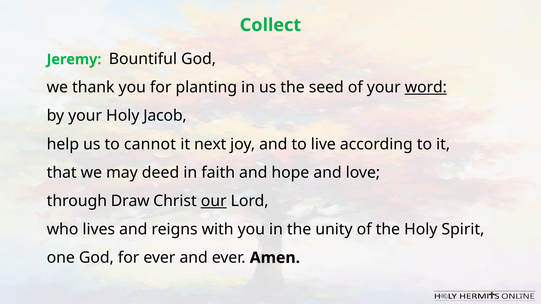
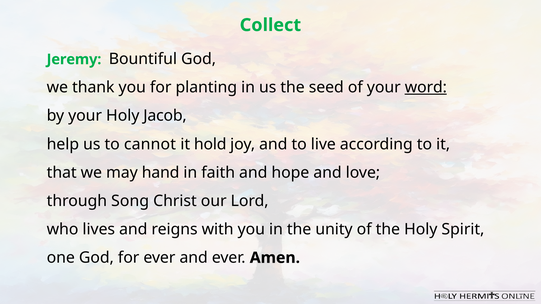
next: next -> hold
deed: deed -> hand
Draw: Draw -> Song
our underline: present -> none
